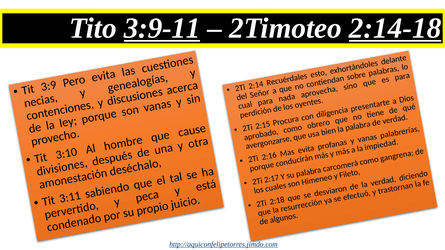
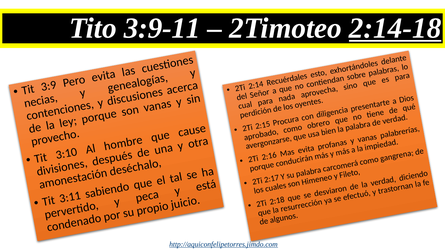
3:9-11 underline: present -> none
